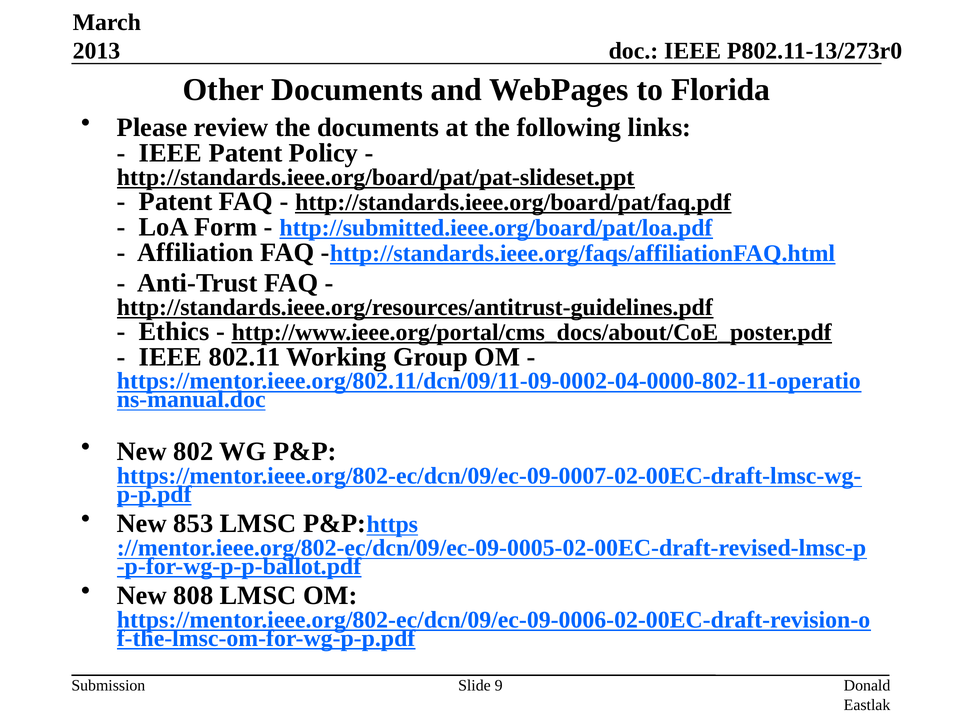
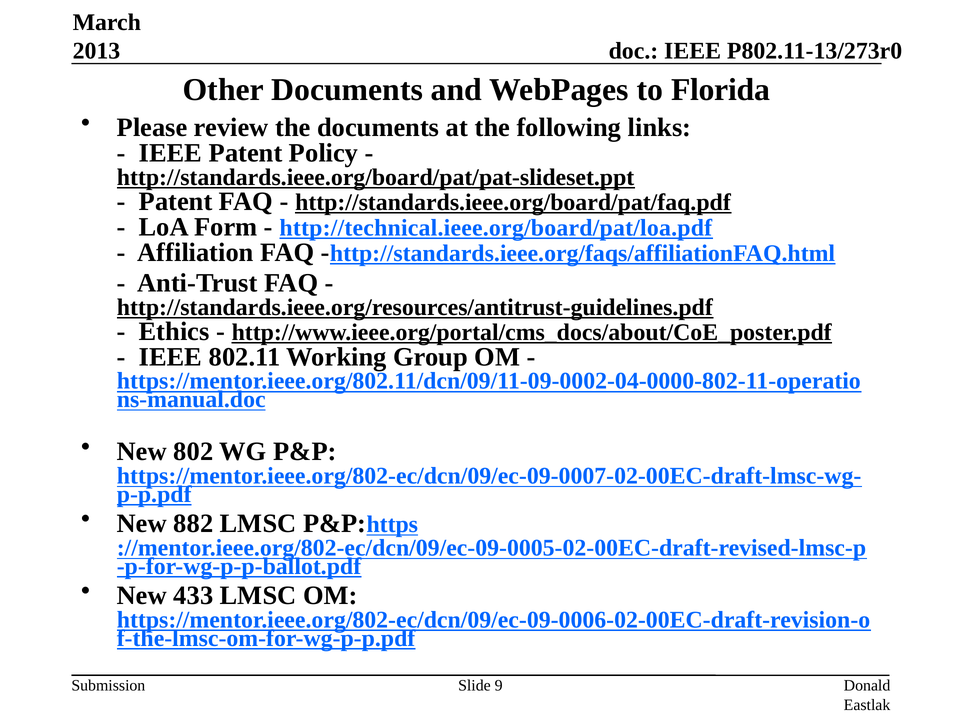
http://submitted.ieee.org/board/pat/loa.pdf: http://submitted.ieee.org/board/pat/loa.pdf -> http://technical.ieee.org/board/pat/loa.pdf
853: 853 -> 882
808: 808 -> 433
